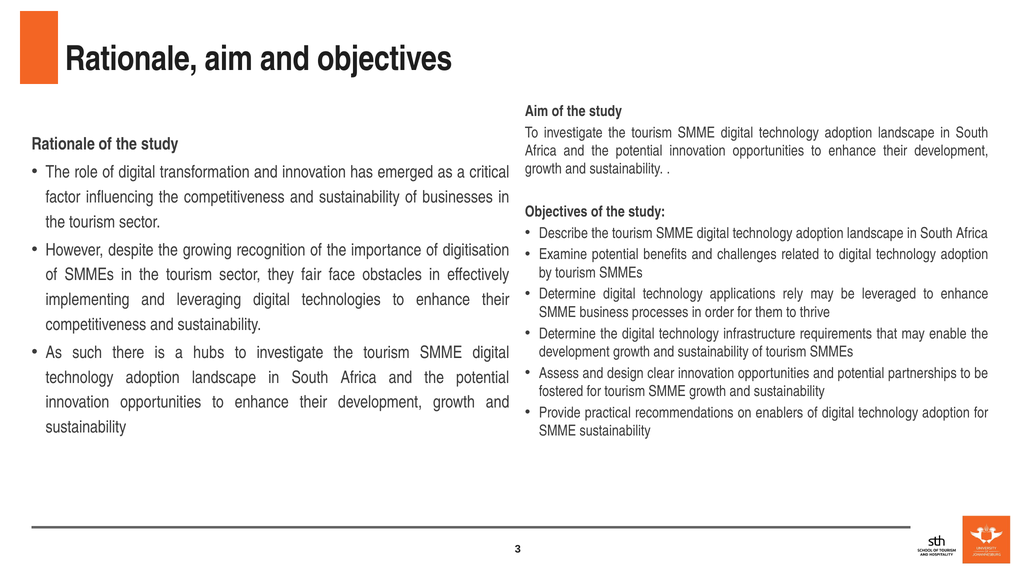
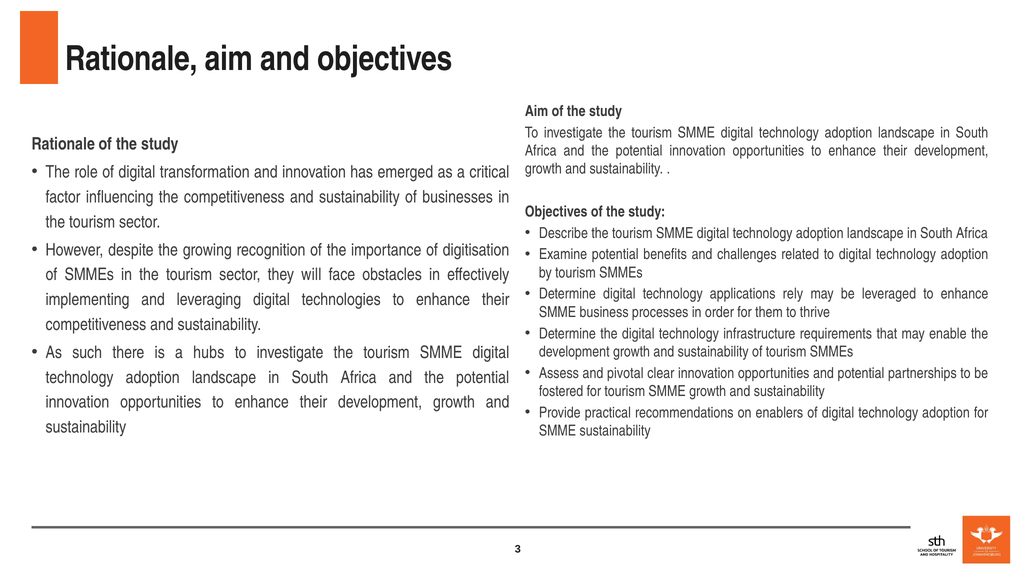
fair: fair -> will
design: design -> pivotal
